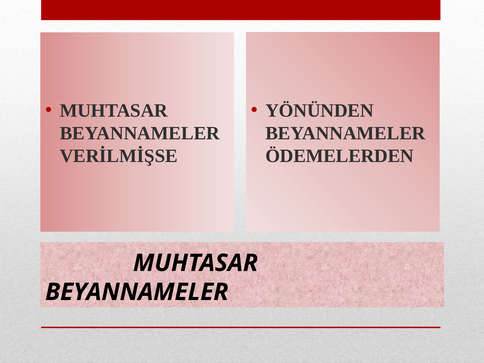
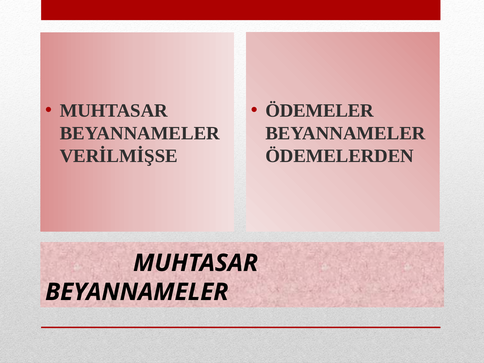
YÖNÜNDEN: YÖNÜNDEN -> ÖDEMELER
